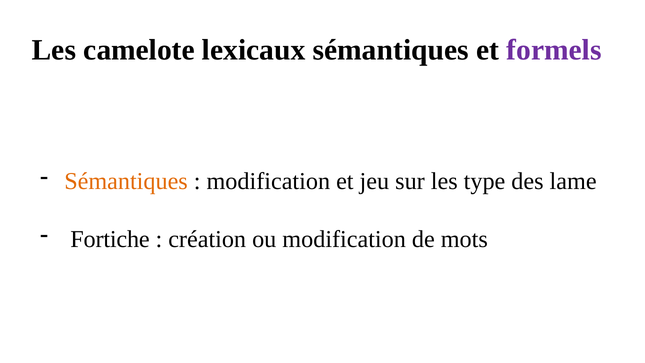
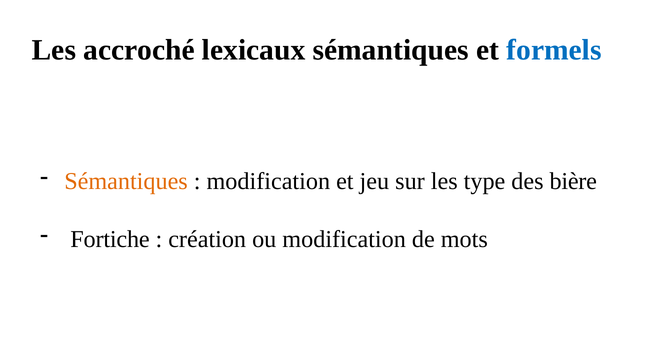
camelote: camelote -> accroché
formels colour: purple -> blue
lame: lame -> bière
